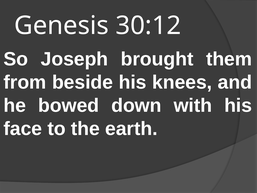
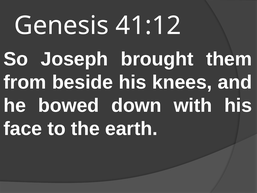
30:12: 30:12 -> 41:12
